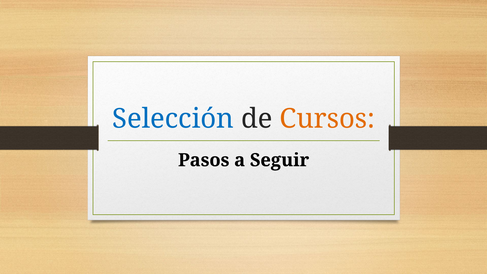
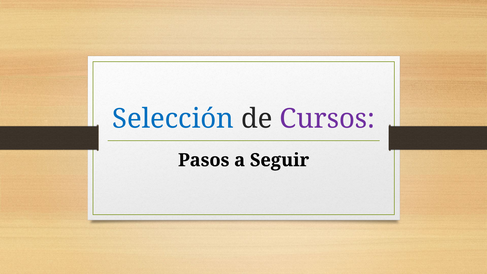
Cursos colour: orange -> purple
